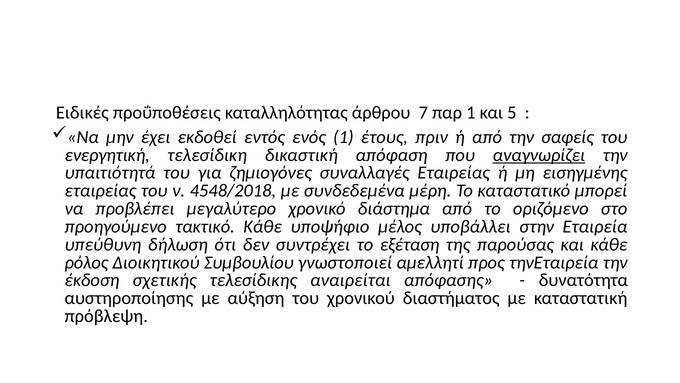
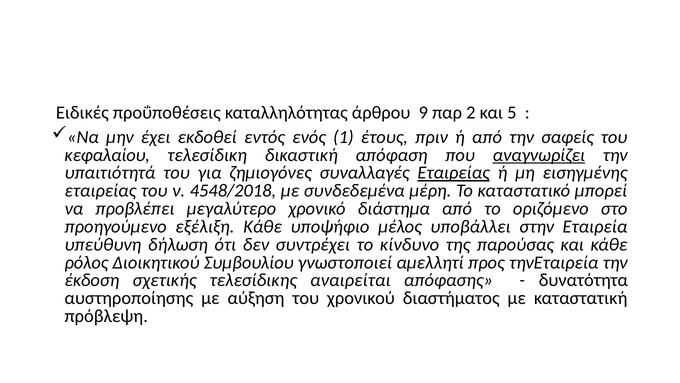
7: 7 -> 9
παρ 1: 1 -> 2
ενεργητική: ενεργητική -> κεφαλαίου
Εταιρείας at (454, 173) underline: none -> present
τακτικό: τακτικό -> εξέλιξη
εξέταση: εξέταση -> κίνδυνο
